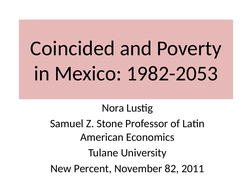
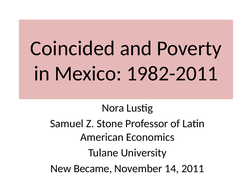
1982-2053: 1982-2053 -> 1982-2011
Percent: Percent -> Became
82: 82 -> 14
